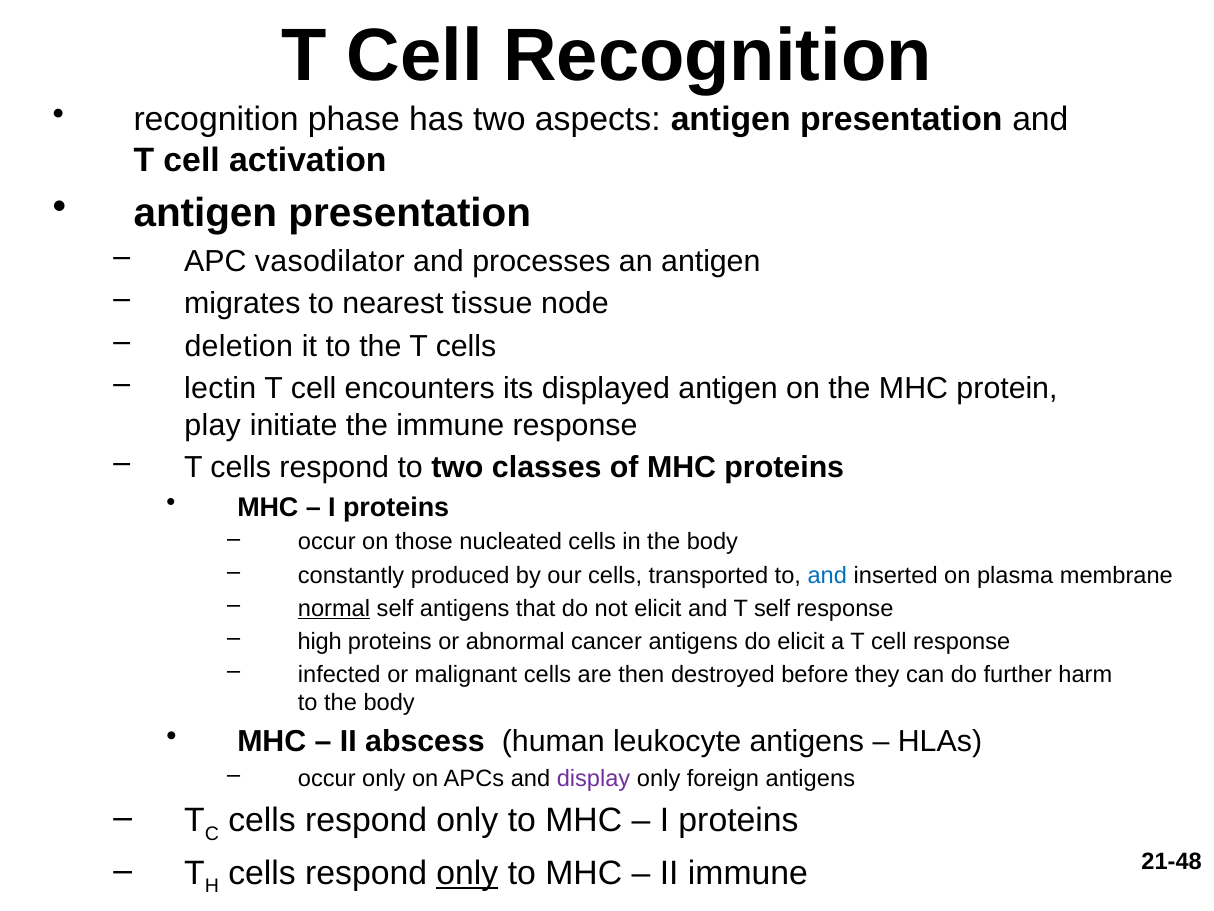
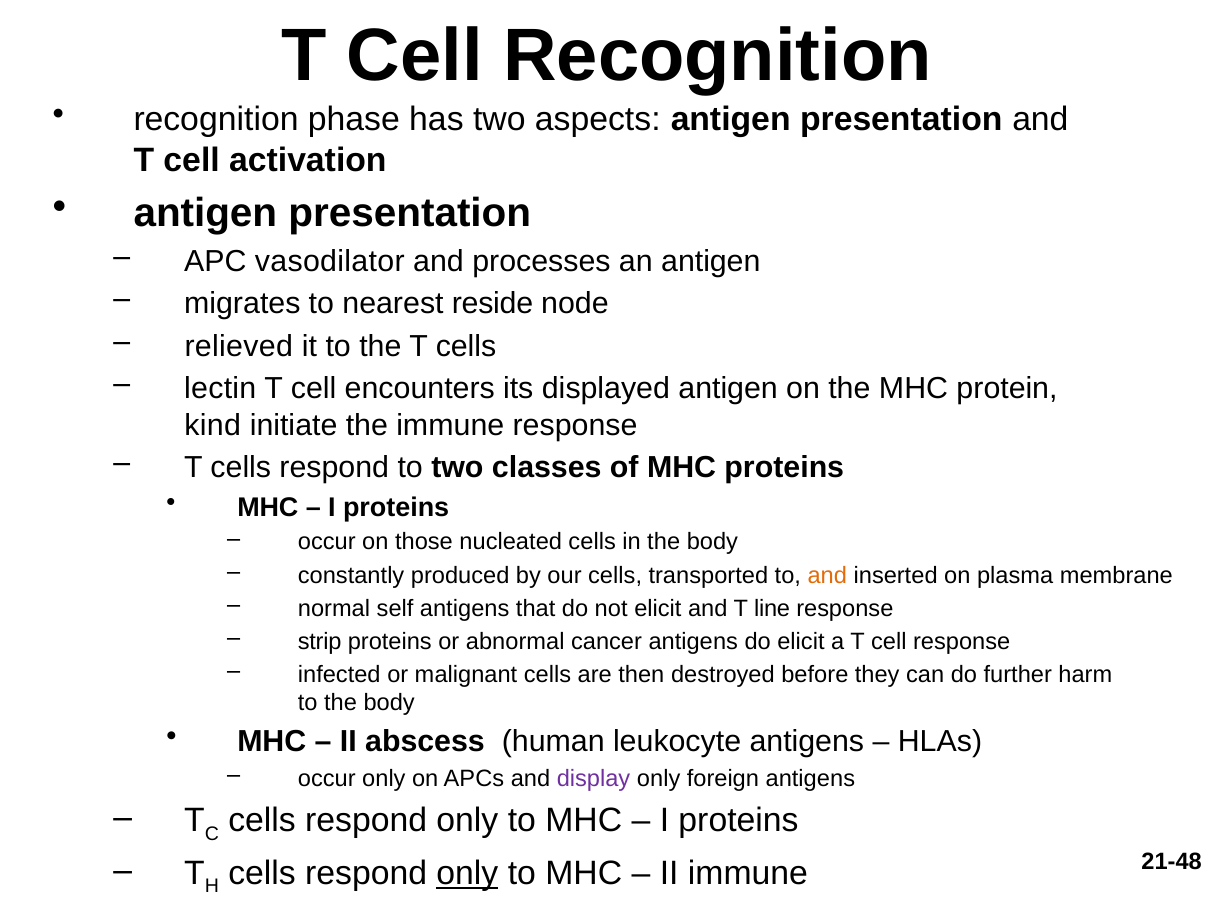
tissue: tissue -> reside
deletion: deletion -> relieved
play: play -> kind
and at (827, 575) colour: blue -> orange
normal underline: present -> none
T self: self -> line
high: high -> strip
